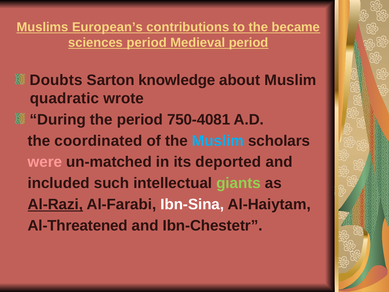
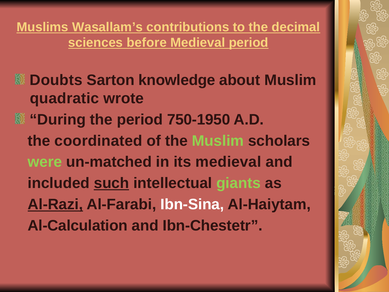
European’s: European’s -> Wasallam’s
became: became -> decimal
sciences period: period -> before
750-4081: 750-4081 -> 750-1950
Muslim at (218, 141) colour: light blue -> light green
were colour: pink -> light green
its deported: deported -> medieval
such underline: none -> present
Al-Threatened: Al-Threatened -> Al-Calculation
